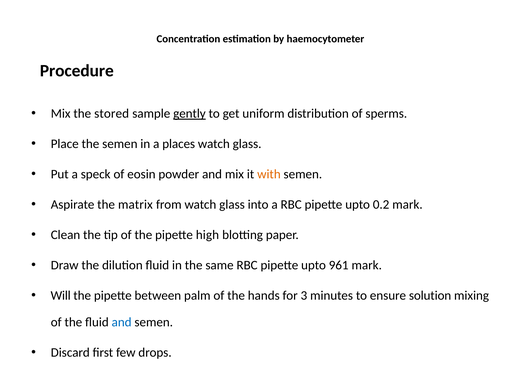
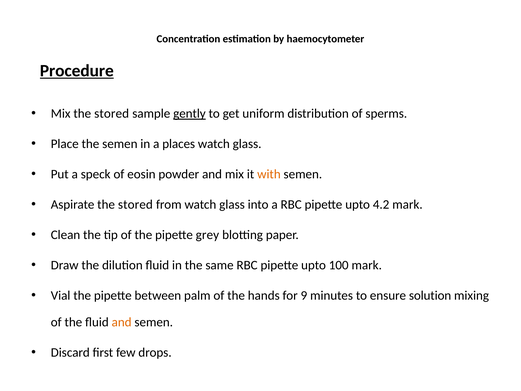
Procedure underline: none -> present
Aspirate the matrix: matrix -> stored
0.2: 0.2 -> 4.2
high: high -> grey
961: 961 -> 100
Will: Will -> Vial
3: 3 -> 9
and at (122, 322) colour: blue -> orange
